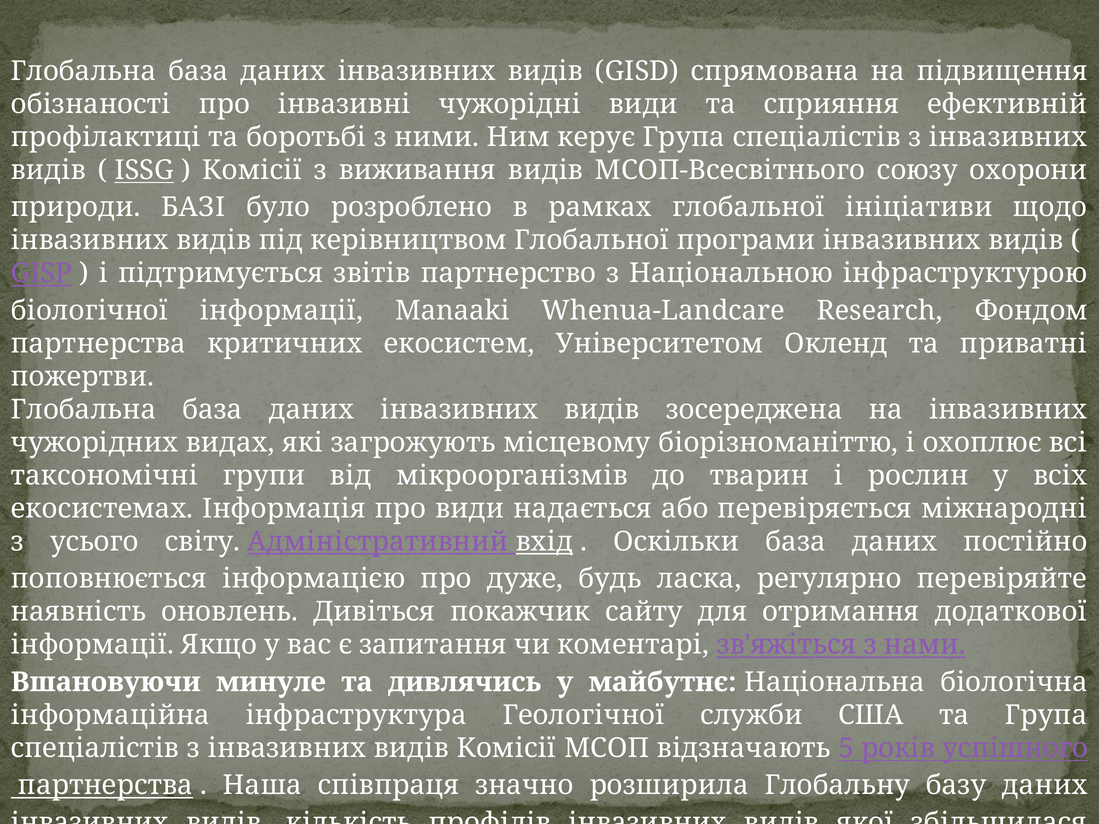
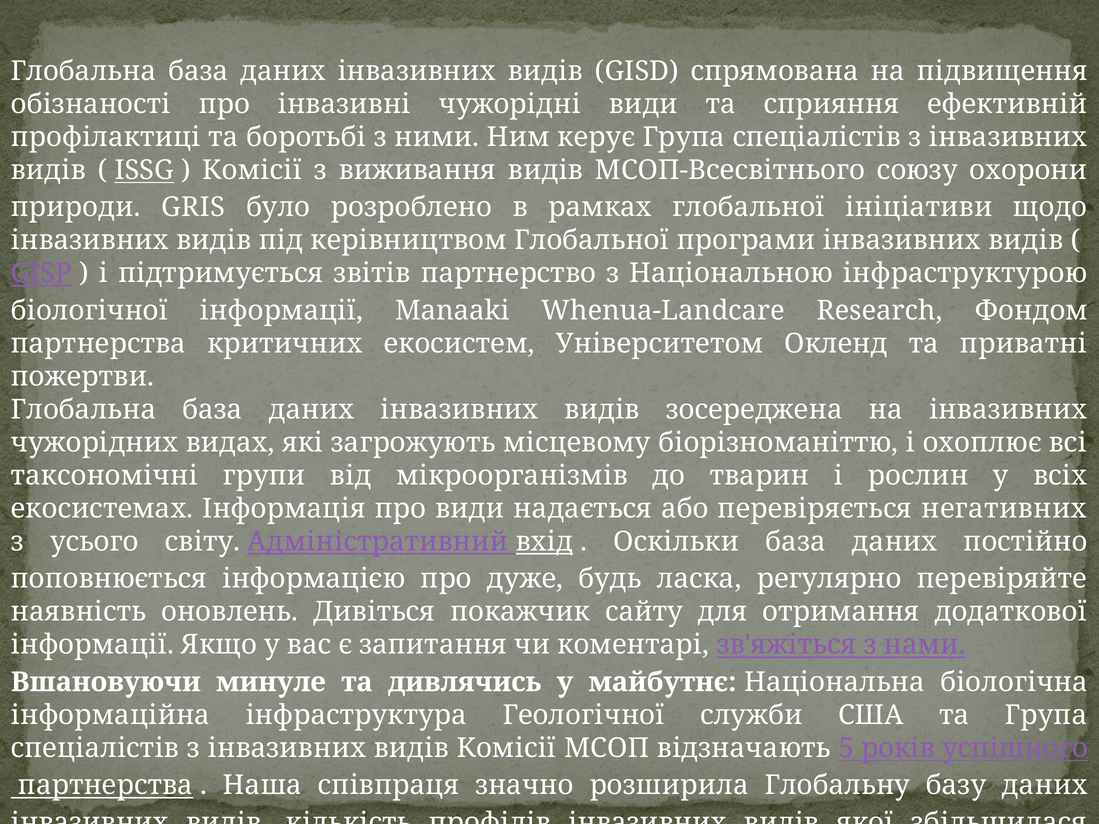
БАЗІ: БАЗІ -> GRIS
міжнародні: міжнародні -> негативних
